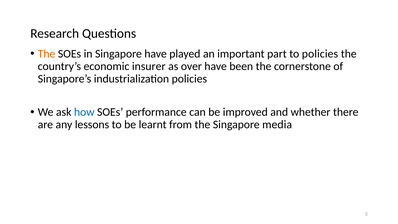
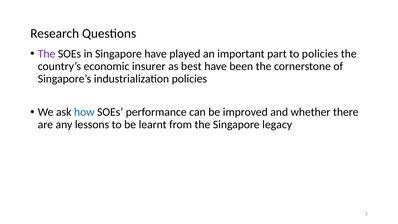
The at (47, 54) colour: orange -> purple
over: over -> best
media: media -> legacy
